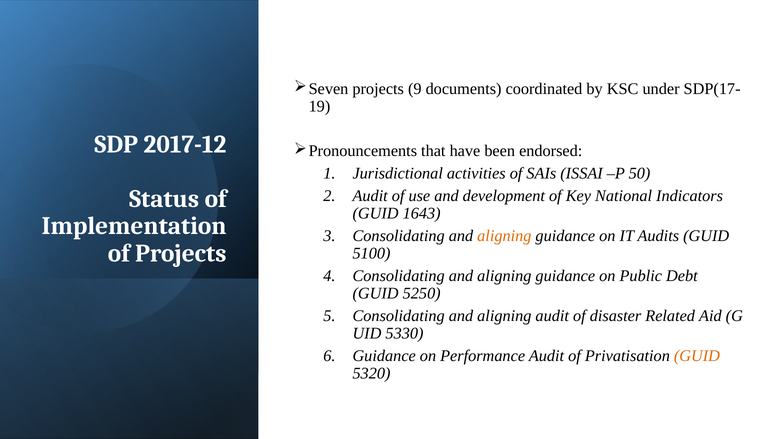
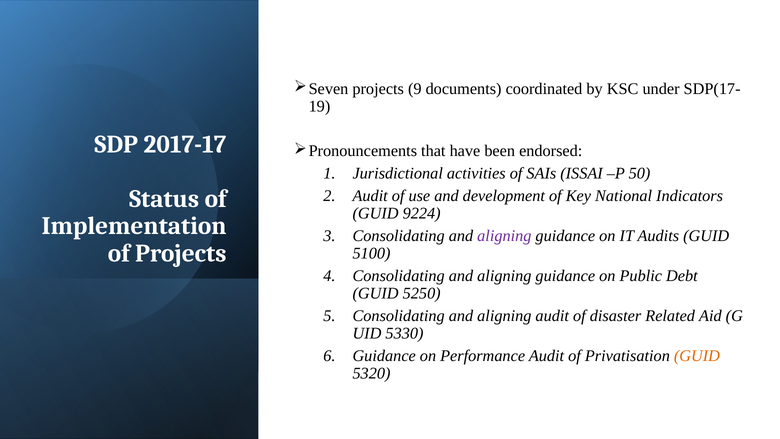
2017-12: 2017-12 -> 2017-17
1643: 1643 -> 9224
aligning at (504, 236) colour: orange -> purple
